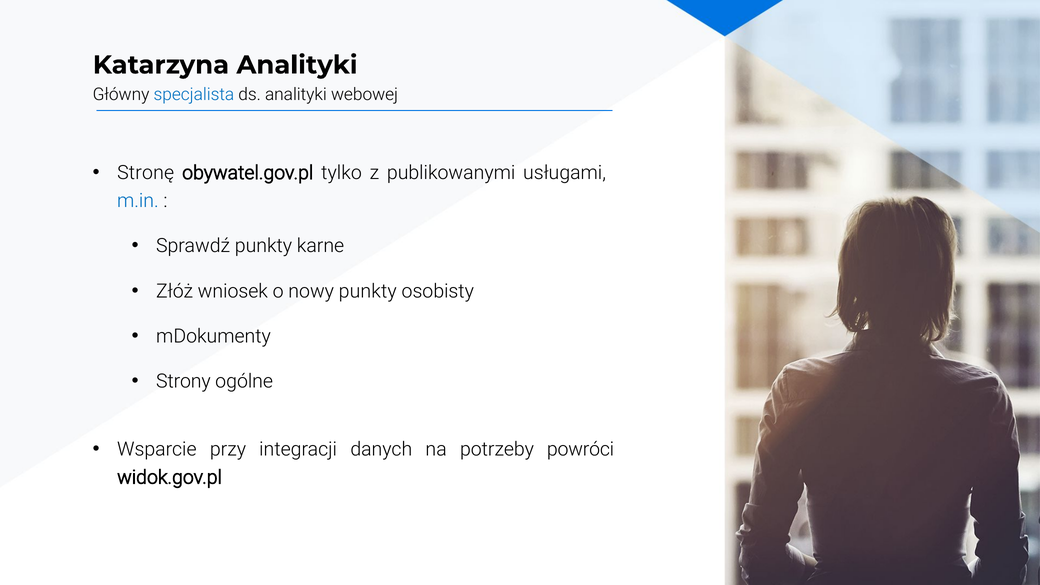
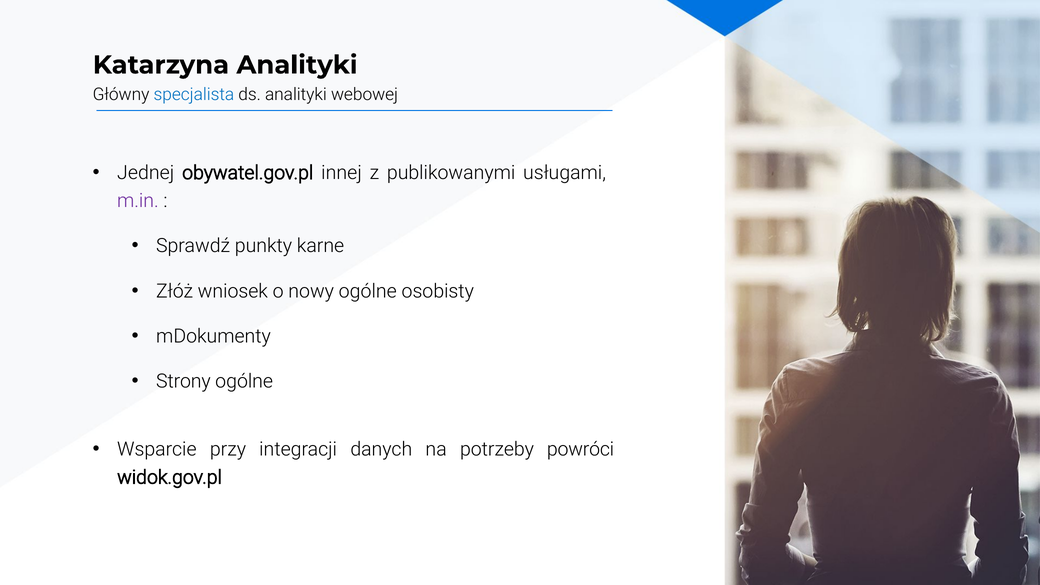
Stronę: Stronę -> Jednej
tylko: tylko -> innej
m.in colour: blue -> purple
nowy punkty: punkty -> ogólne
